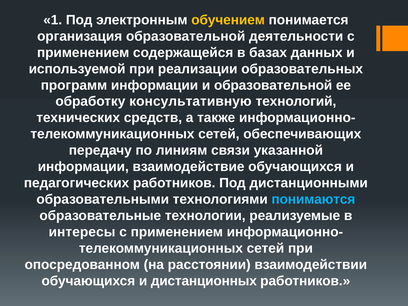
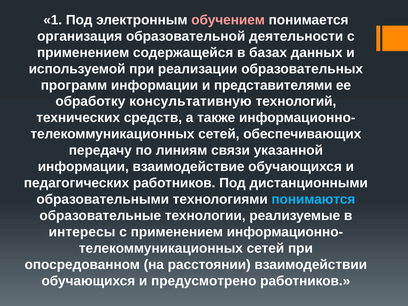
обучением colour: yellow -> pink
и образовательной: образовательной -> представителями
дистанционных: дистанционных -> предусмотрено
